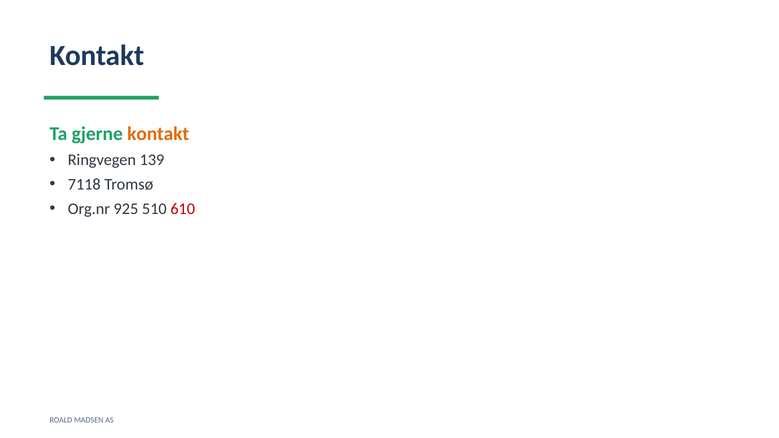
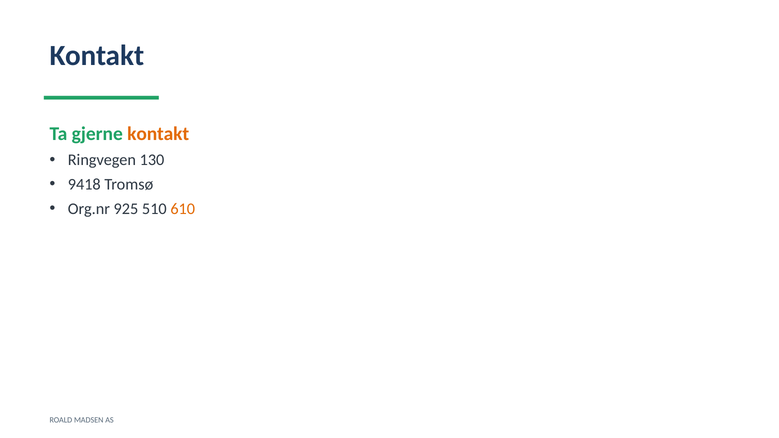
139: 139 -> 130
7118: 7118 -> 9418
610 colour: red -> orange
